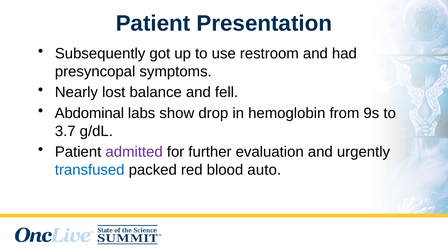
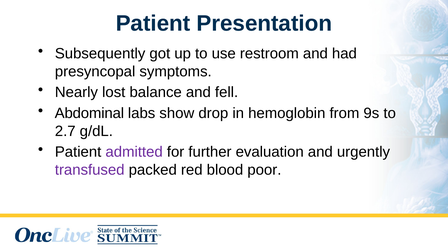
3.7: 3.7 -> 2.7
transfused colour: blue -> purple
auto: auto -> poor
